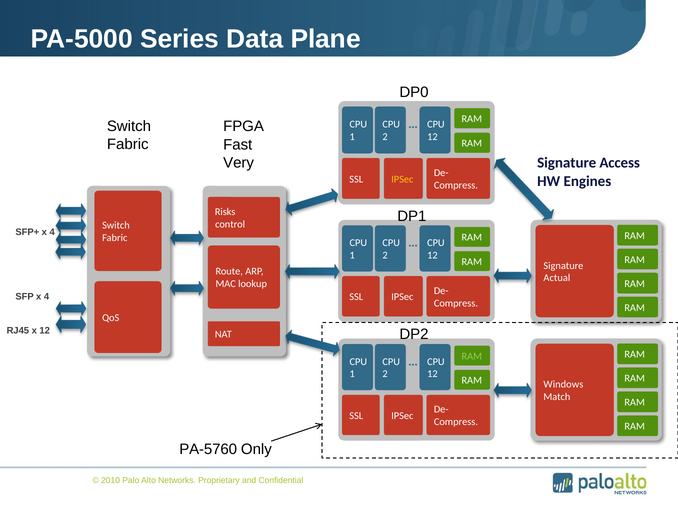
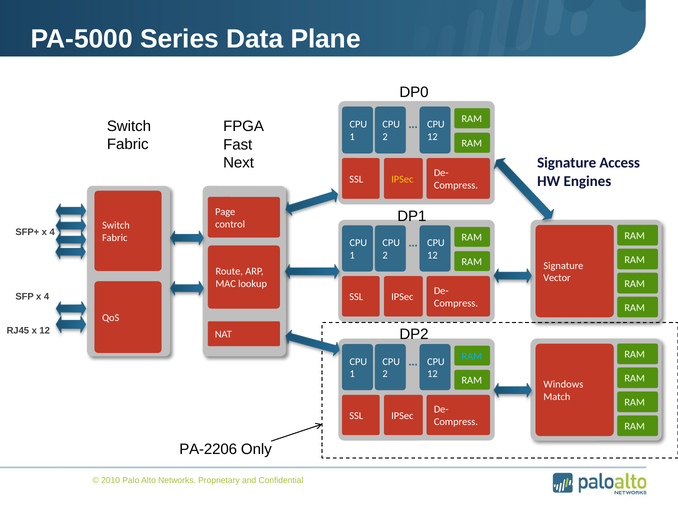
Very: Very -> Next
Risks: Risks -> Page
Actual: Actual -> Vector
RAM at (472, 356) colour: light green -> light blue
PA-5760: PA-5760 -> PA-2206
